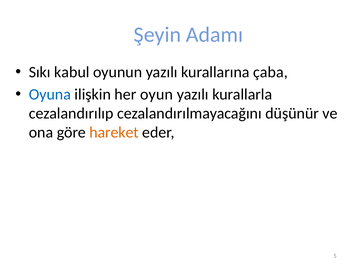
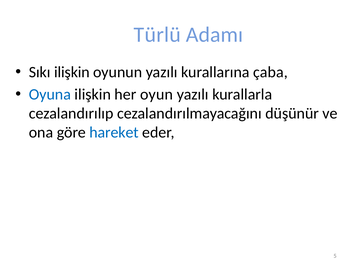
Şeyin: Şeyin -> Türlü
Sıkı kabul: kabul -> ilişkin
hareket colour: orange -> blue
